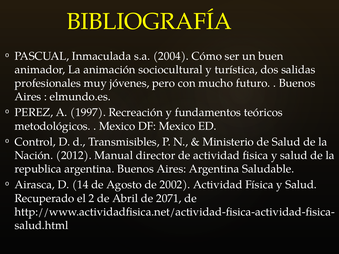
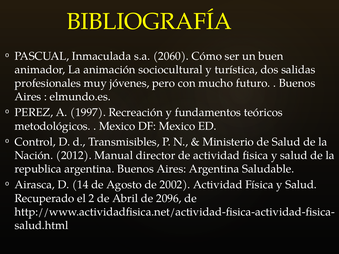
2004: 2004 -> 2060
2071: 2071 -> 2096
